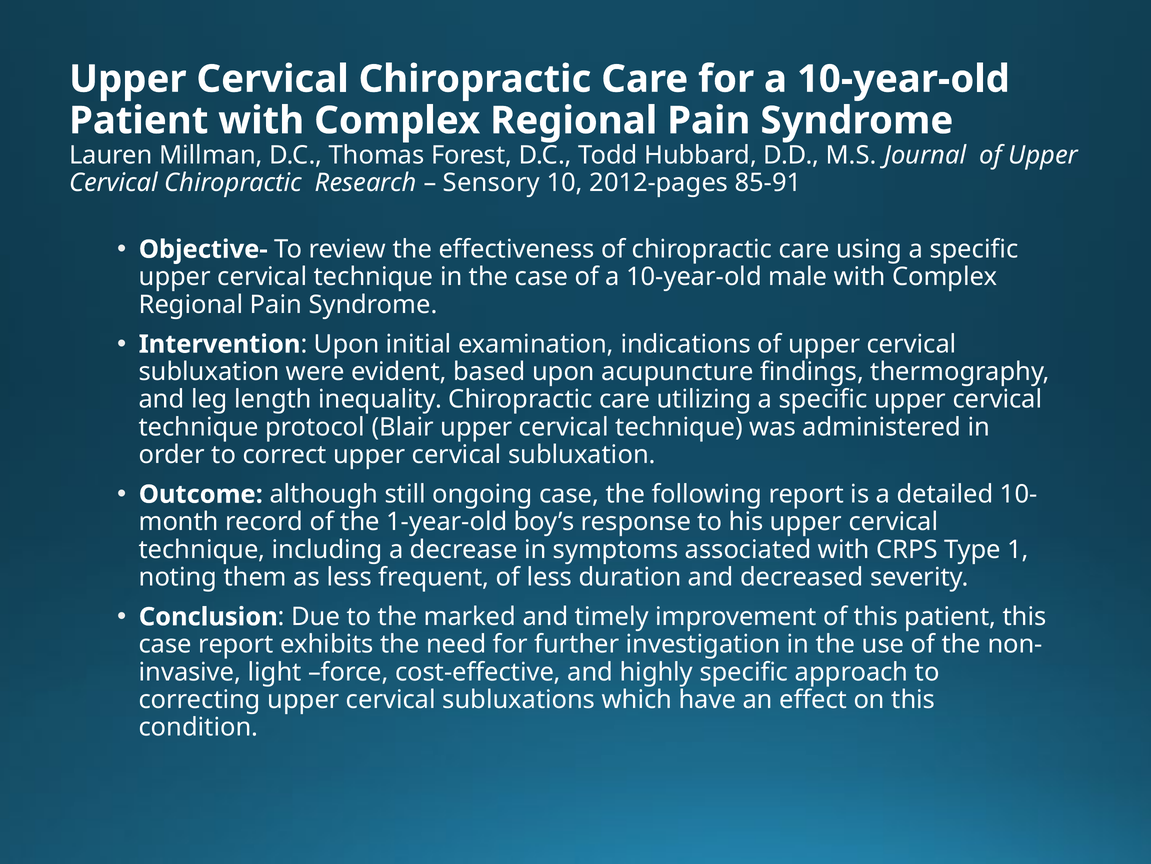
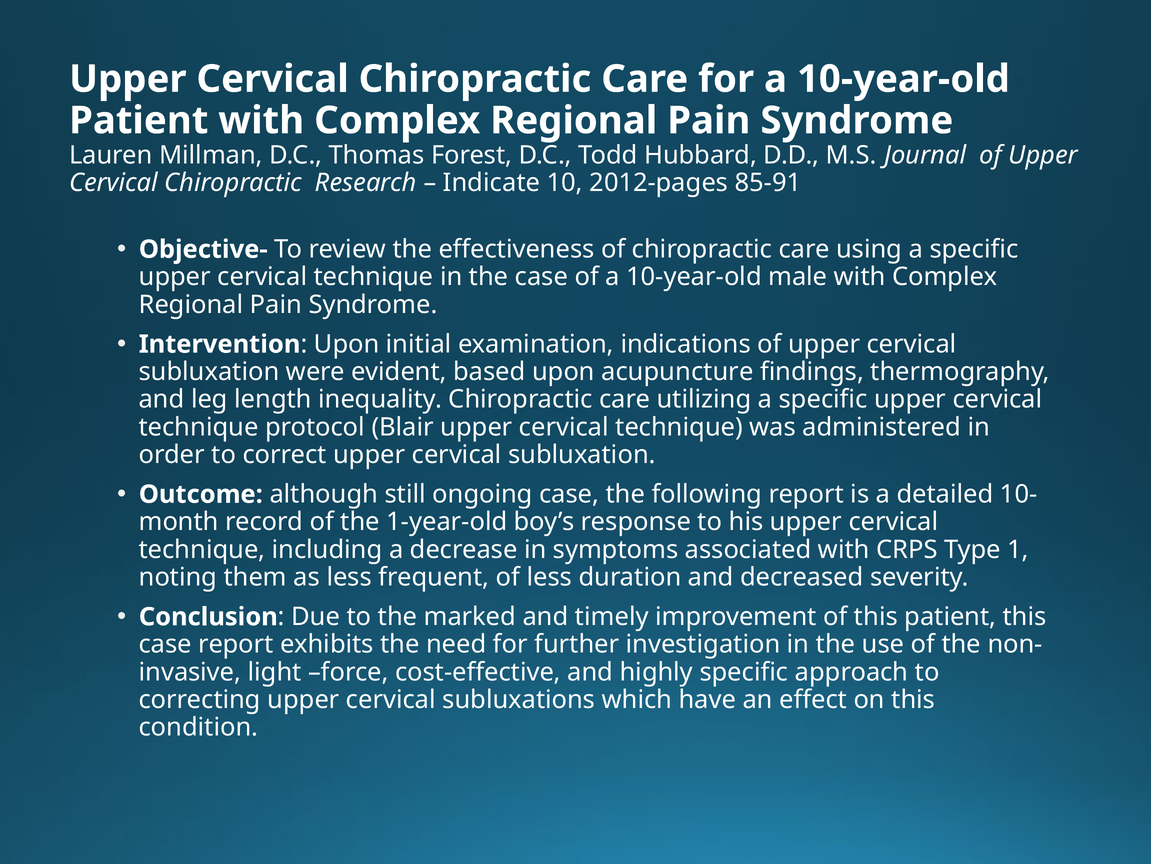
Sensory: Sensory -> Indicate
